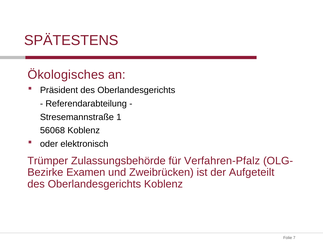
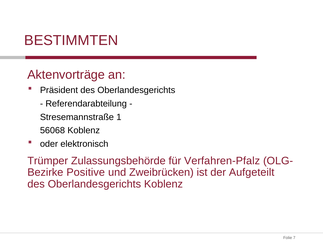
SPÄTESTENS: SPÄTESTENS -> BESTIMMTEN
Ökologisches: Ökologisches -> Aktenvorträge
Examen: Examen -> Positive
